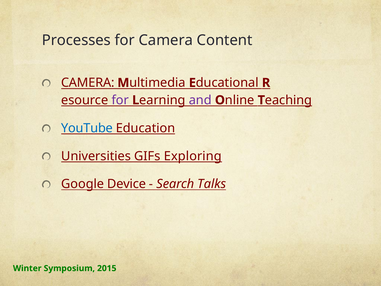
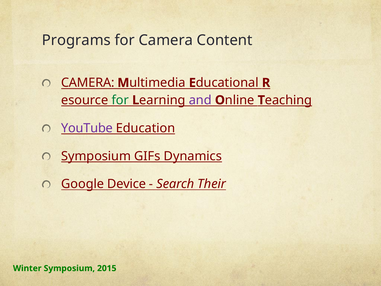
Processes: Processes -> Programs
for at (120, 100) colour: purple -> green
YouTube colour: blue -> purple
Universities at (96, 156): Universities -> Symposium
Exploring: Exploring -> Dynamics
Talks: Talks -> Their
